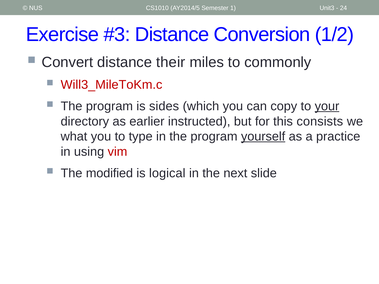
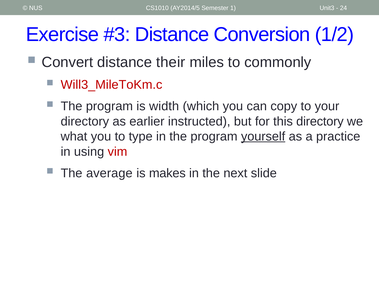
sides: sides -> width
your underline: present -> none
this consists: consists -> directory
modified: modified -> average
logical: logical -> makes
